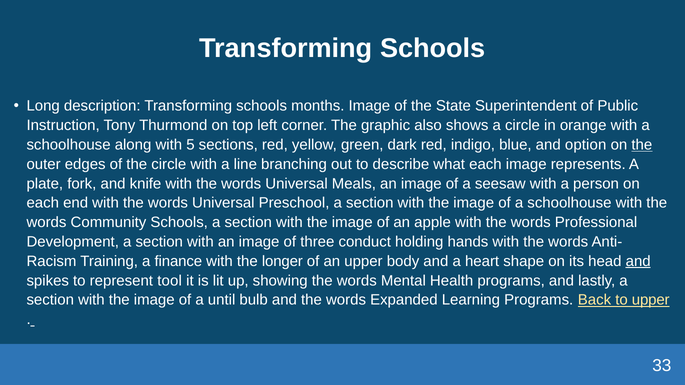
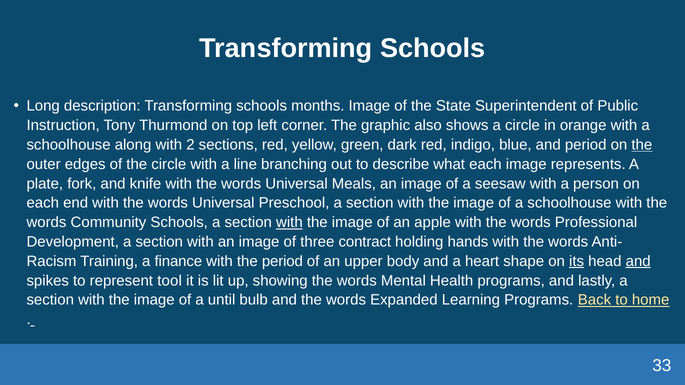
5: 5 -> 2
and option: option -> period
with at (289, 223) underline: none -> present
conduct: conduct -> contract
the longer: longer -> period
its underline: none -> present
to upper: upper -> home
